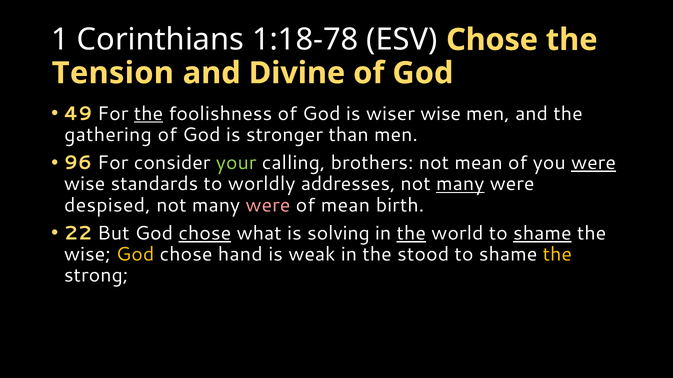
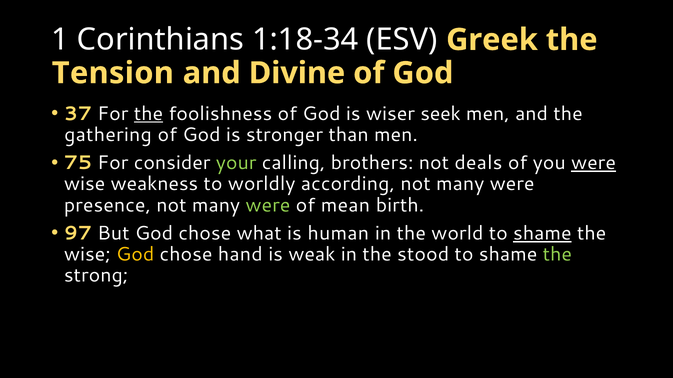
1:18-78: 1:18-78 -> 1:18-34
ESV Chose: Chose -> Greek
49: 49 -> 37
wiser wise: wise -> seek
96: 96 -> 75
not mean: mean -> deals
standards: standards -> weakness
addresses: addresses -> according
many at (460, 184) underline: present -> none
despised: despised -> presence
were at (268, 205) colour: pink -> light green
22: 22 -> 97
chose at (205, 234) underline: present -> none
solving: solving -> human
the at (411, 234) underline: present -> none
the at (557, 255) colour: yellow -> light green
